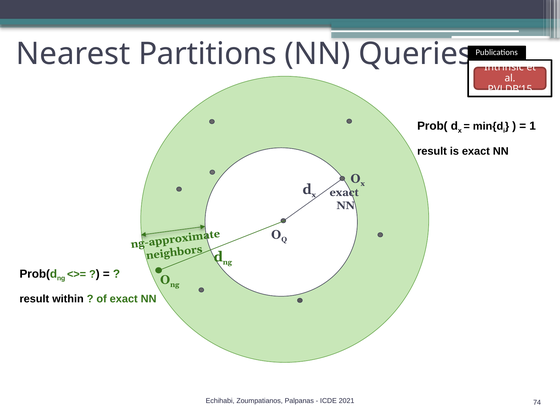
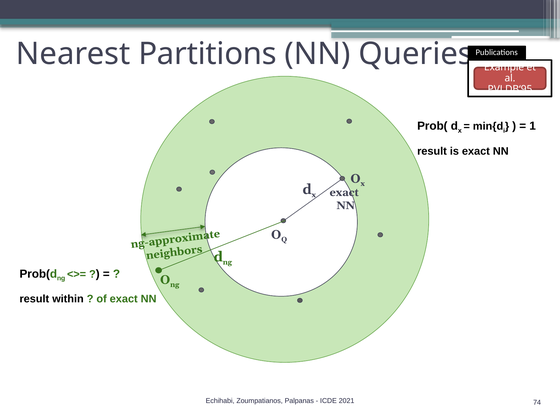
Intrinsic: Intrinsic -> Example
PVLDB‘15: PVLDB‘15 -> PVLDB‘95
